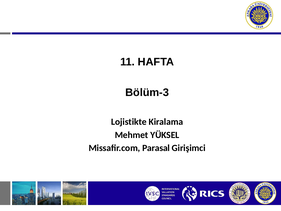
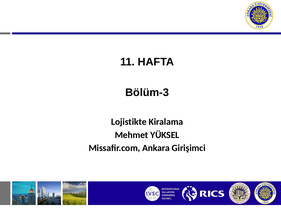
Parasal: Parasal -> Ankara
